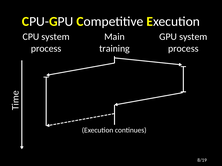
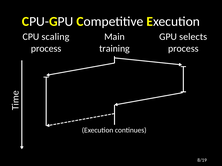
CPU system: system -> scaling
GPU system: system -> selects
